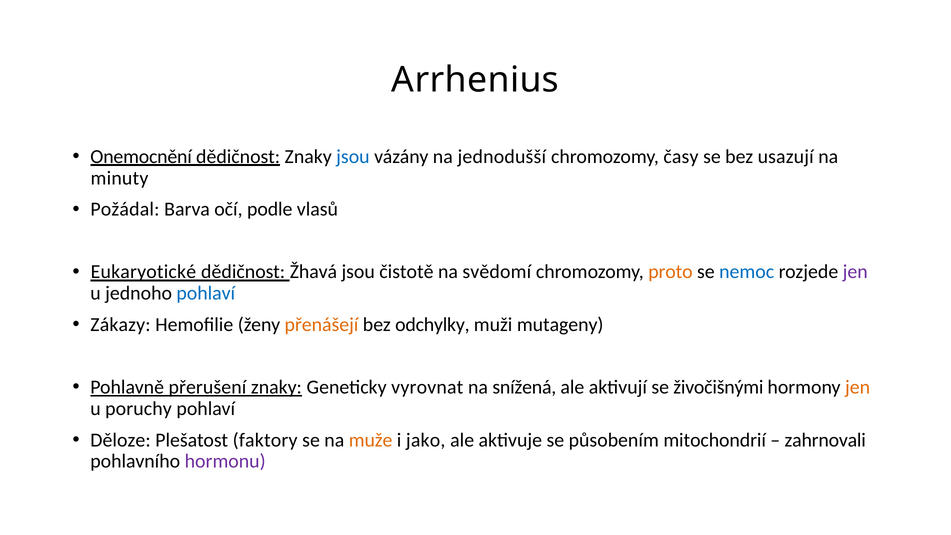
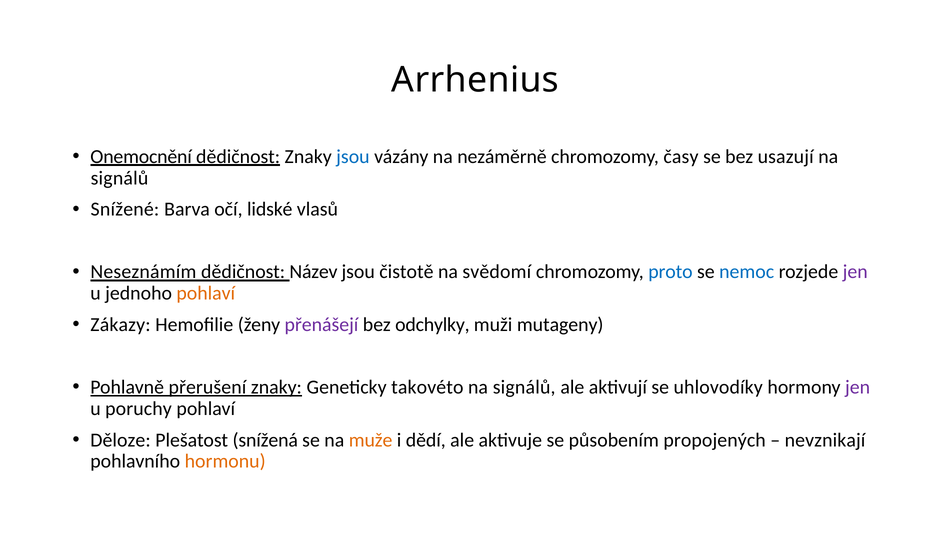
jednodušší: jednodušší -> nezáměrně
minuty at (119, 178): minuty -> signálů
Požádal: Požádal -> Snížené
podle: podle -> lidské
Eukaryotické: Eukaryotické -> Neseznámím
Žhavá: Žhavá -> Název
proto colour: orange -> blue
pohlaví at (206, 293) colour: blue -> orange
přenášejí colour: orange -> purple
vyrovnat: vyrovnat -> takovéto
snížená at (524, 387): snížená -> signálů
živočišnými: živočišnými -> uhlovodíky
jen at (858, 387) colour: orange -> purple
faktory: faktory -> snížená
jako: jako -> dědí
mitochondrií: mitochondrií -> propojených
zahrnovali: zahrnovali -> nevznikají
hormonu colour: purple -> orange
